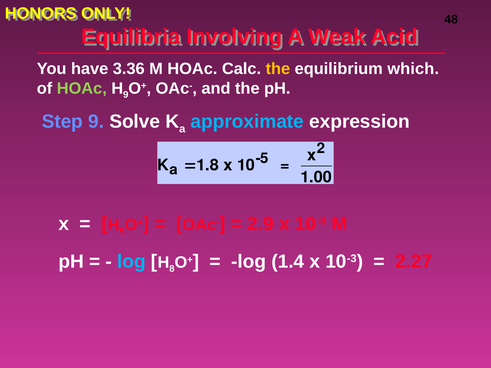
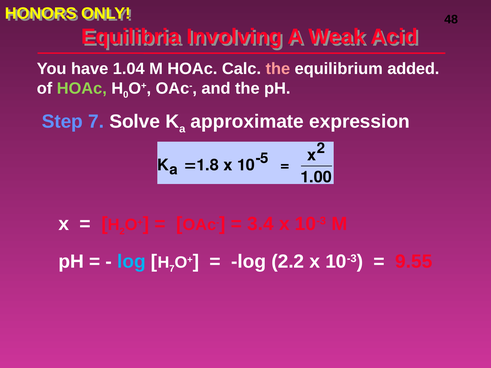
3.36: 3.36 -> 1.04
the at (278, 69) colour: yellow -> pink
which: which -> added
9 at (126, 95): 9 -> 0
Step 9: 9 -> 7
approximate colour: light blue -> white
5 at (122, 231): 5 -> 2
2.9: 2.9 -> 3.4
8 at (172, 269): 8 -> 7
1.4: 1.4 -> 2.2
2.27: 2.27 -> 9.55
